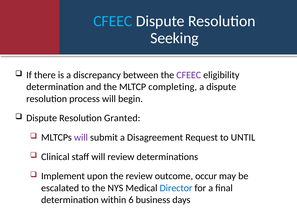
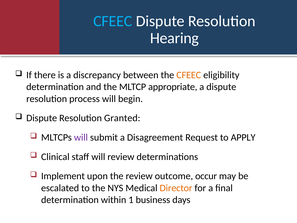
Seeking: Seeking -> Hearing
CFEEC at (189, 75) colour: purple -> orange
completing: completing -> appropriate
UNTIL: UNTIL -> APPLY
Director colour: blue -> orange
6: 6 -> 1
